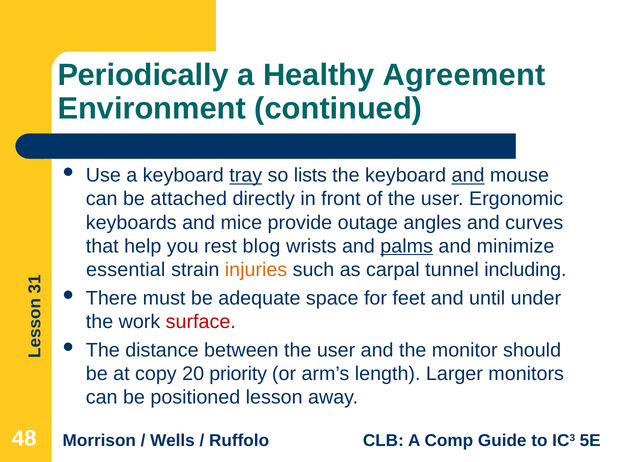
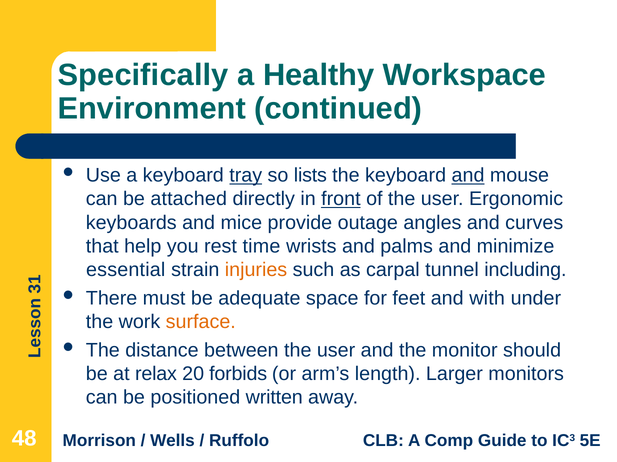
Periodically: Periodically -> Specifically
Agreement: Agreement -> Workspace
front underline: none -> present
blog: blog -> time
palms underline: present -> none
until: until -> with
surface colour: red -> orange
copy: copy -> relax
priority: priority -> forbids
lesson: lesson -> written
